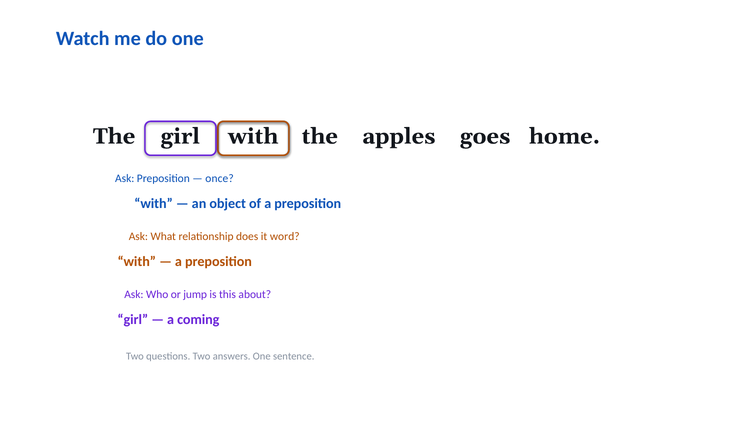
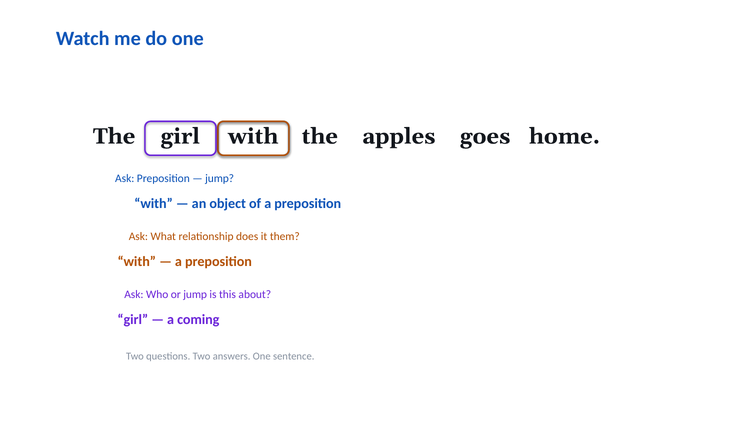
once at (220, 178): once -> jump
word: word -> them
